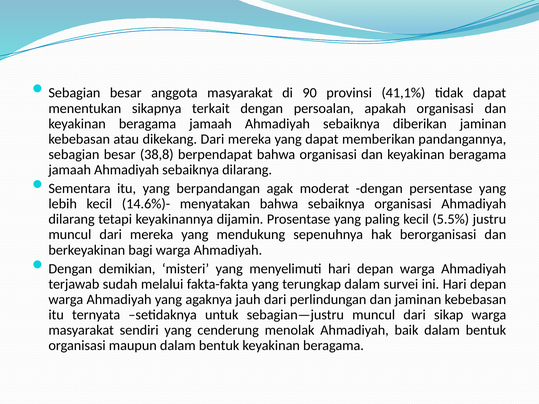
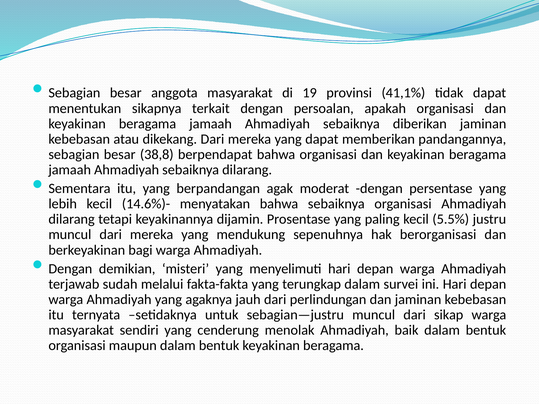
90: 90 -> 19
